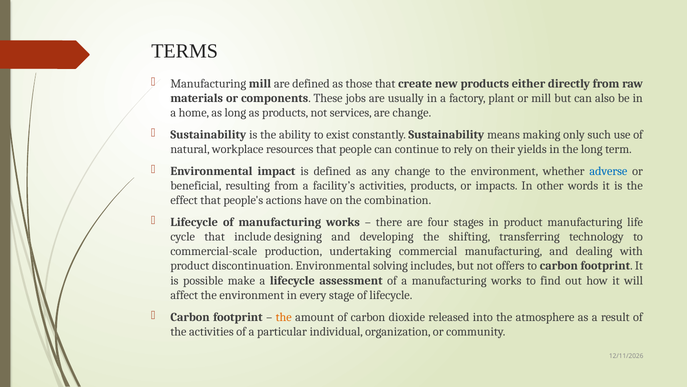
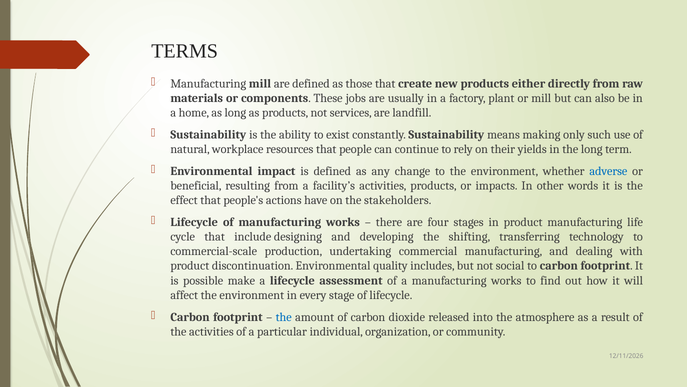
are change: change -> landfill
combination: combination -> stakeholders
solving: solving -> quality
offers: offers -> social
the at (284, 317) colour: orange -> blue
